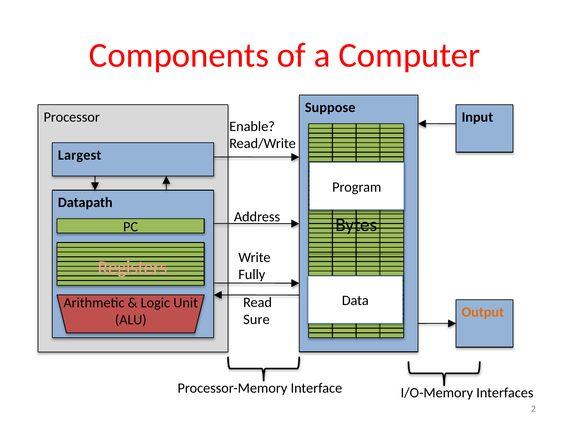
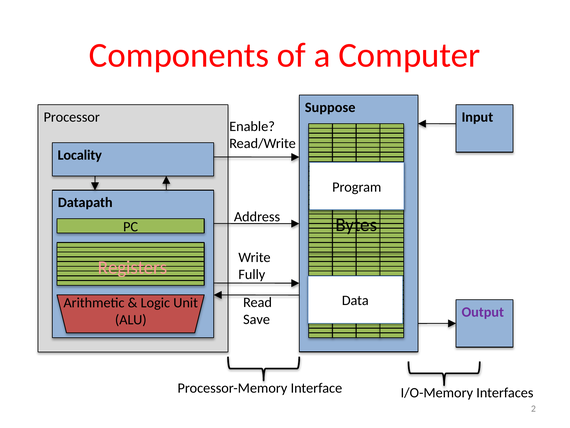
Largest: Largest -> Locality
Output colour: orange -> purple
Sure: Sure -> Save
